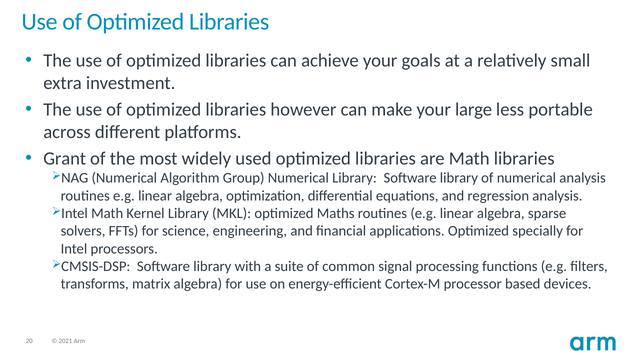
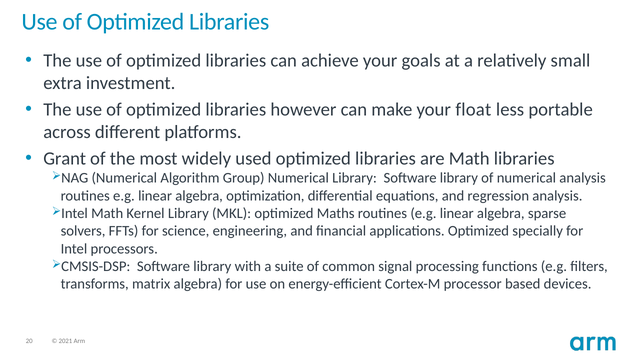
large: large -> float
